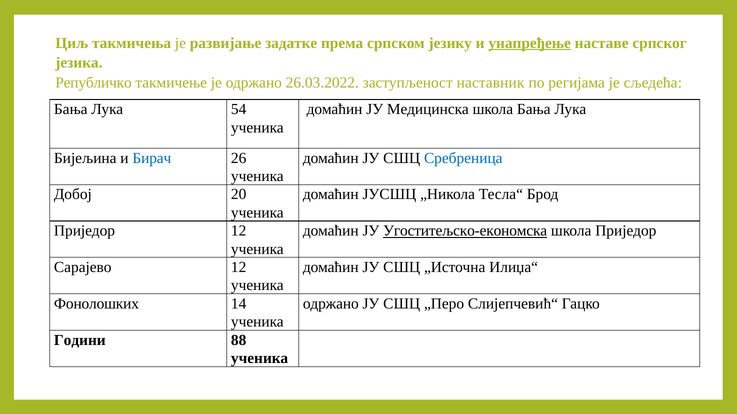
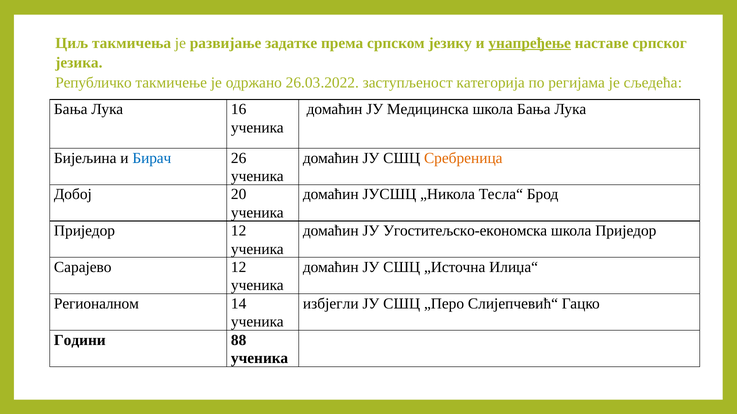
наставник: наставник -> категорија
54: 54 -> 16
Сребреница colour: blue -> orange
Угоститељско-економска underline: present -> none
Фонолошких: Фонолошких -> Регионалном
одржано at (331, 304): одржано -> избјегли
